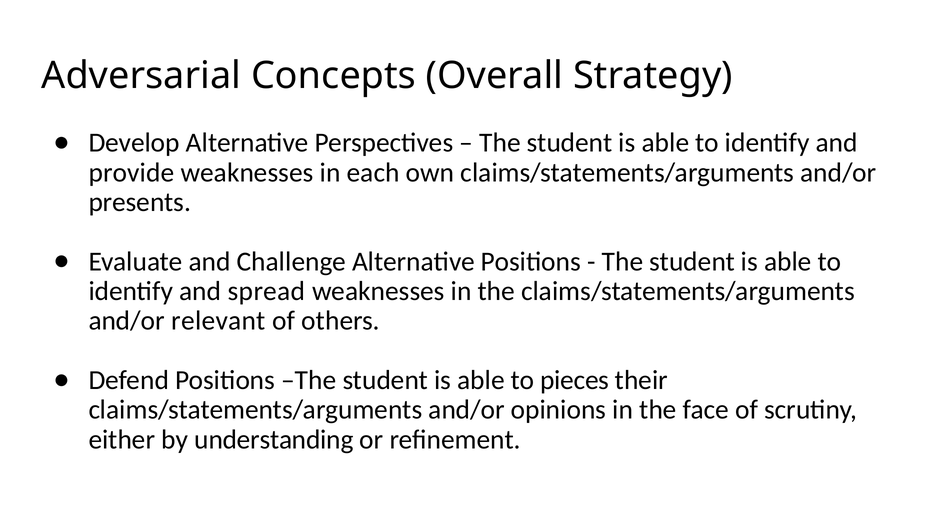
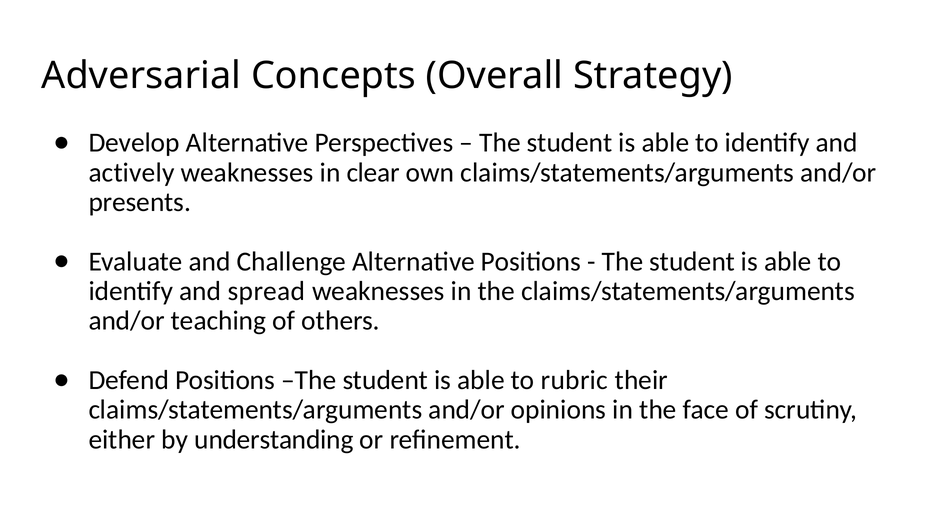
provide: provide -> actively
each: each -> clear
relevant: relevant -> teaching
pieces: pieces -> rubric
